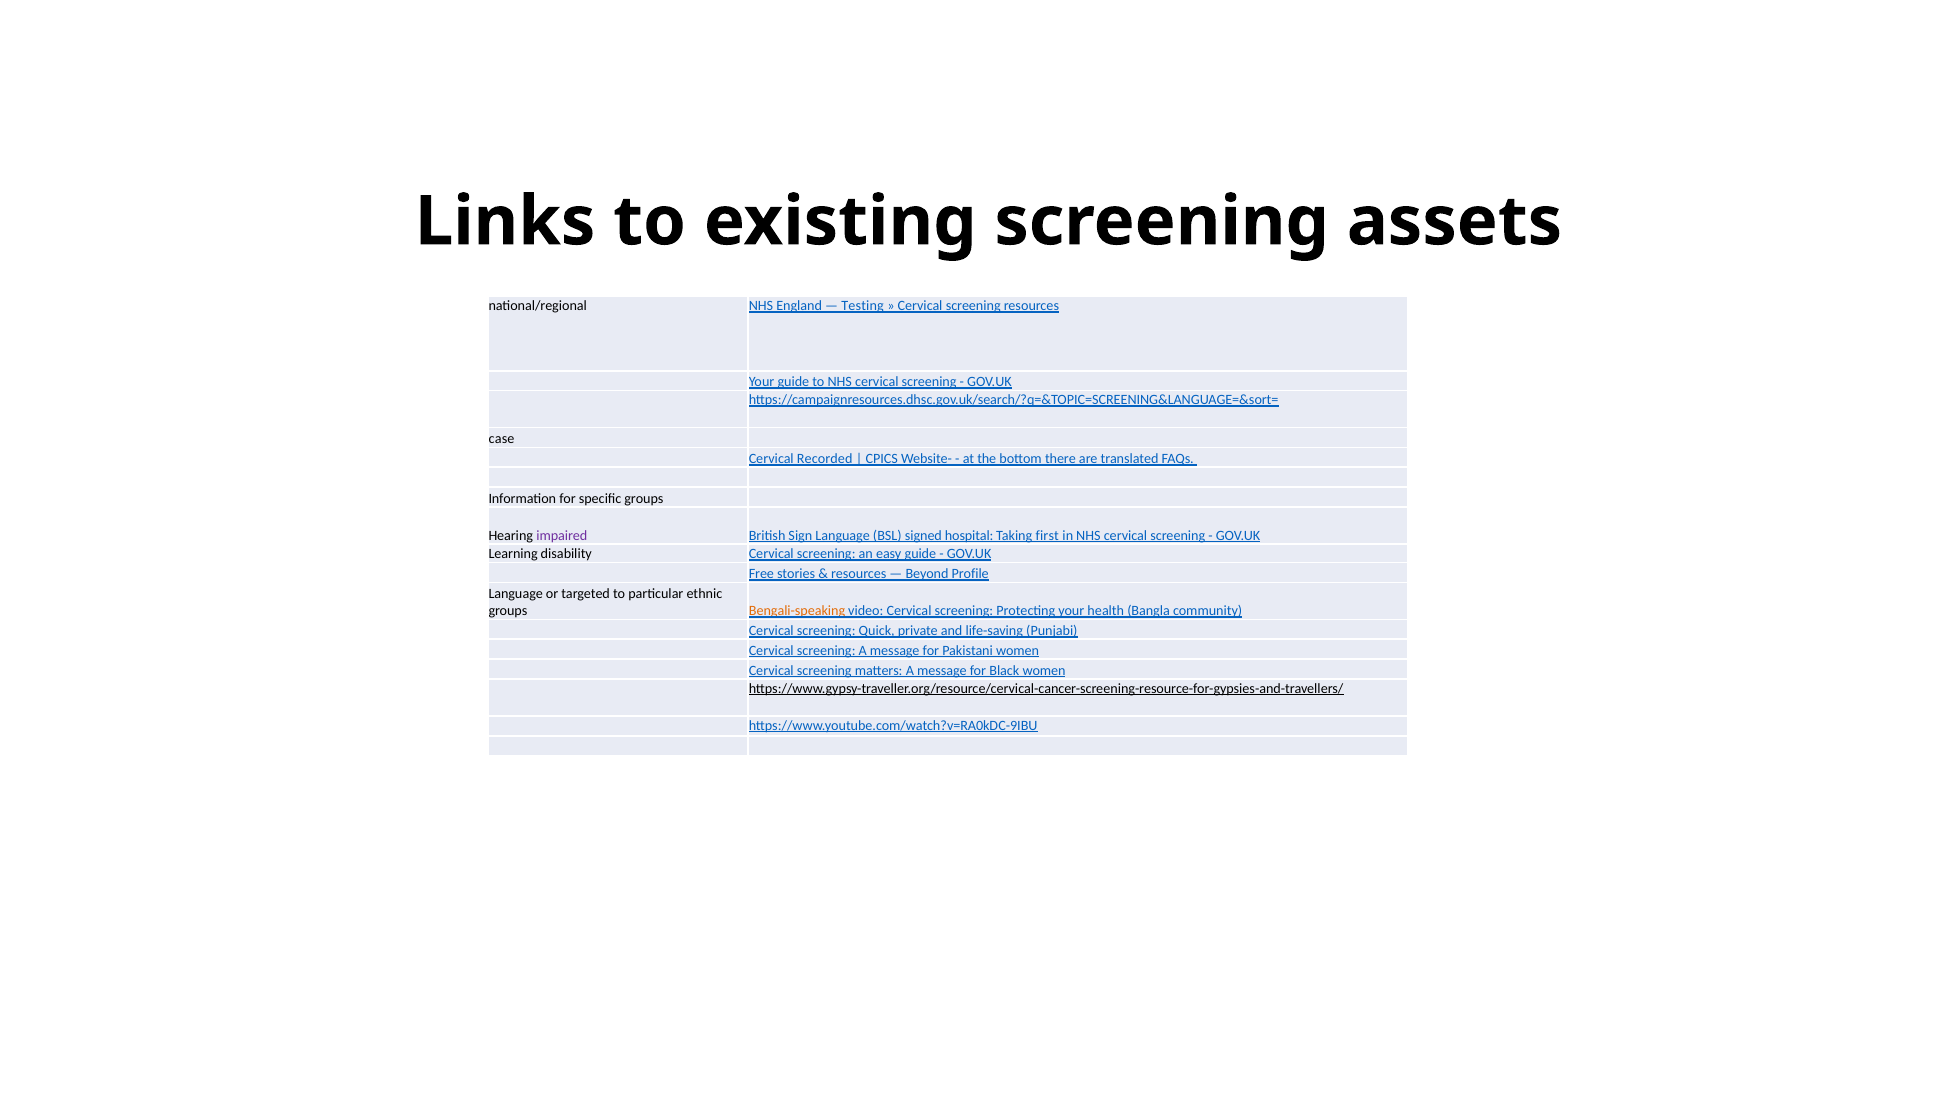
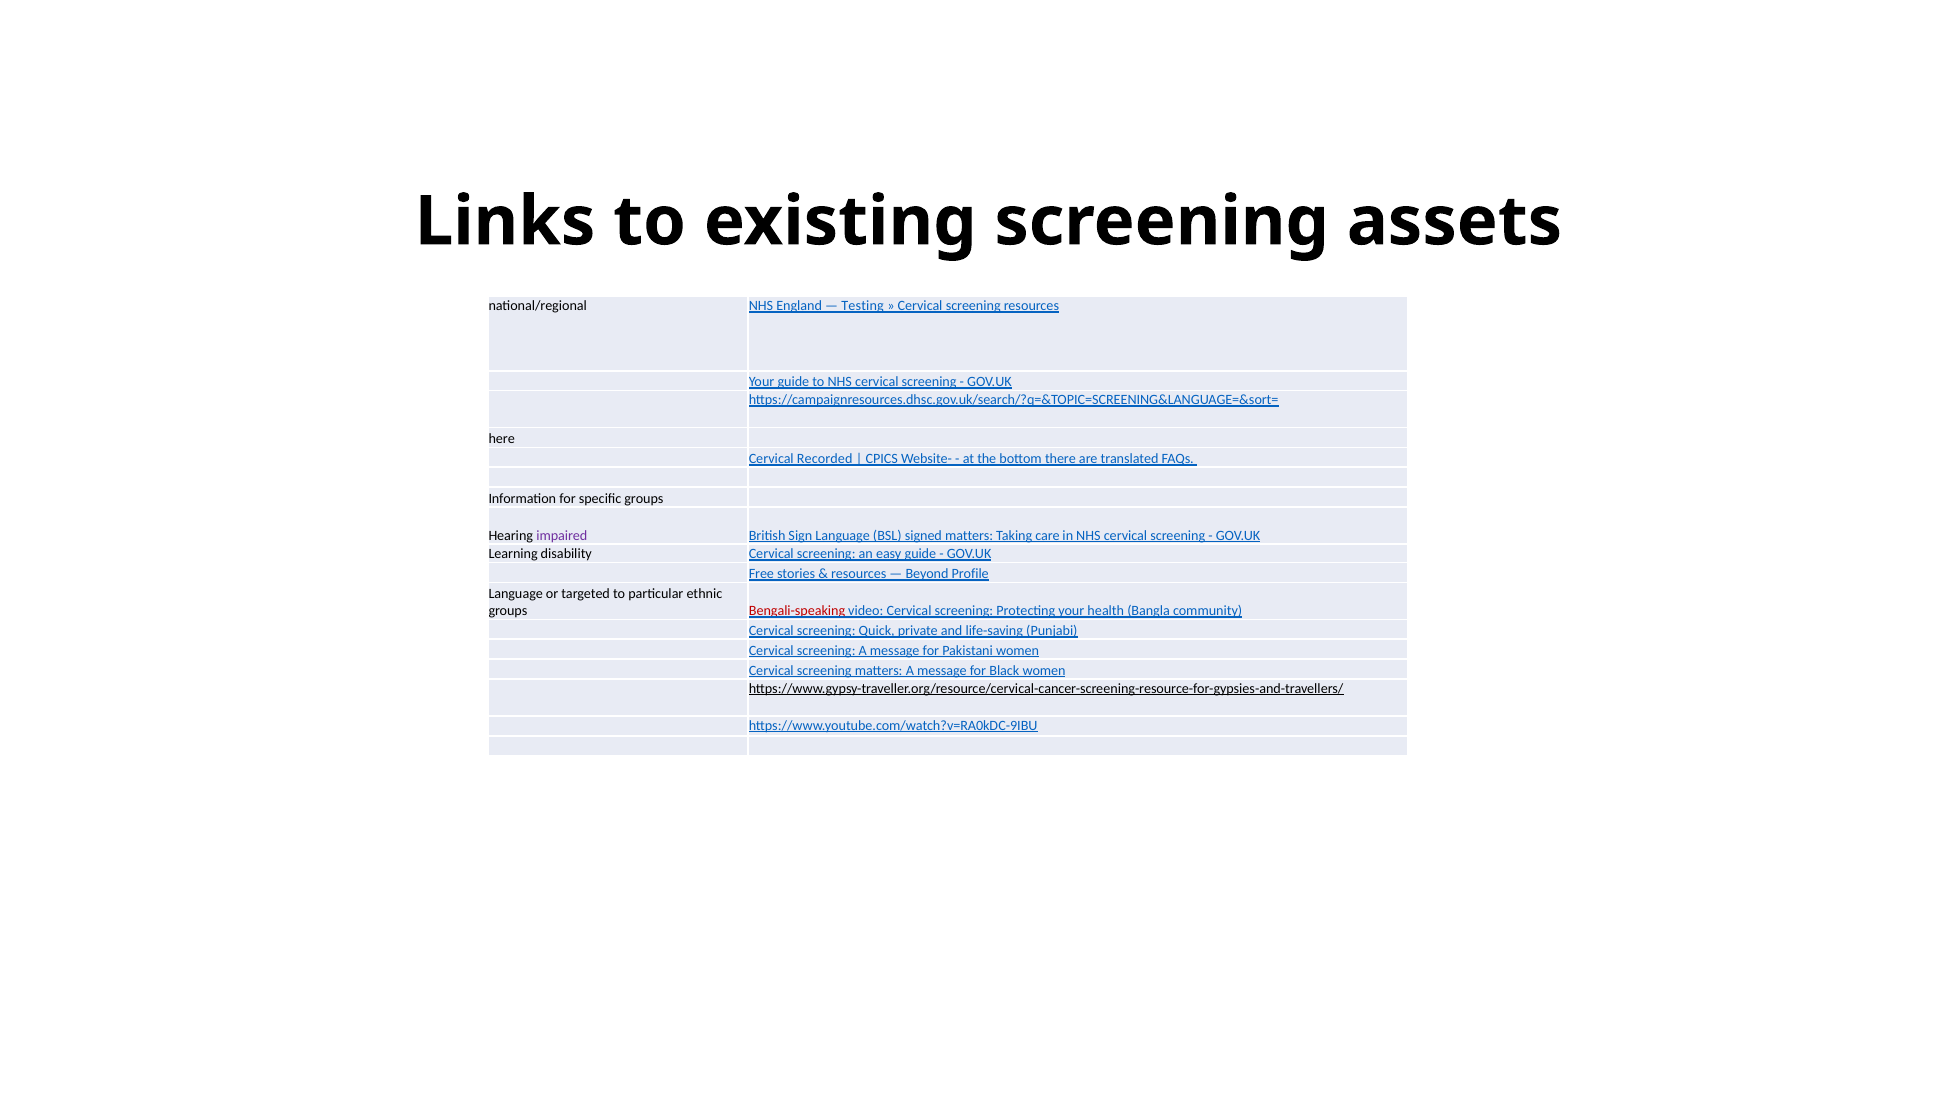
case: case -> here
signed hospital: hospital -> matters
first: first -> care
Bengali-speaking colour: orange -> red
